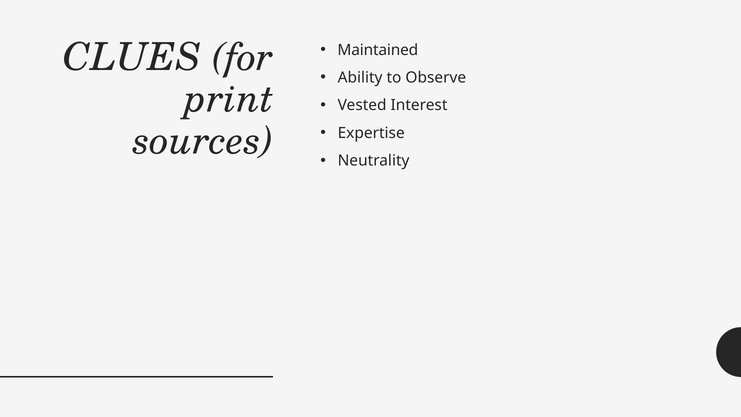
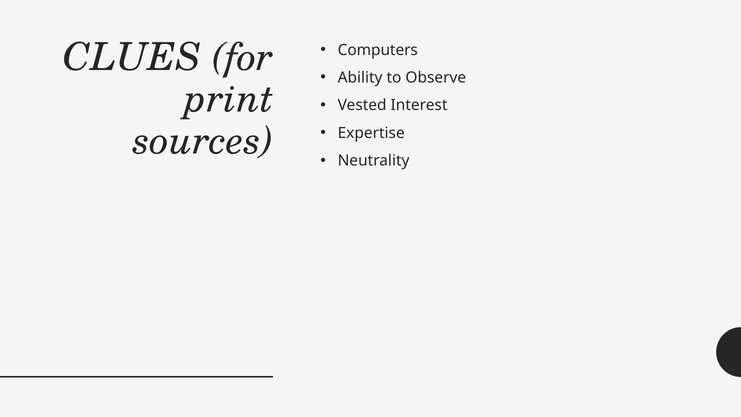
Maintained: Maintained -> Computers
